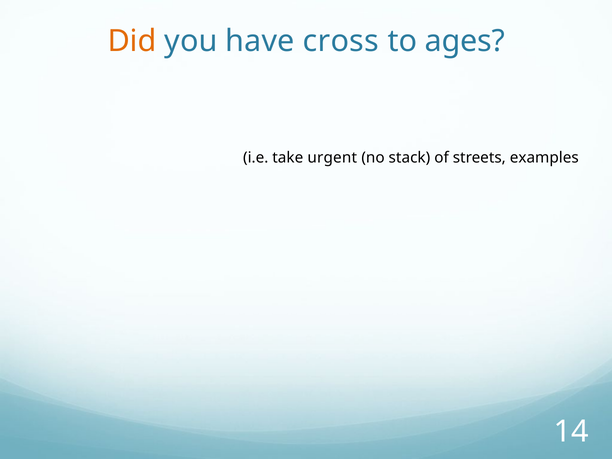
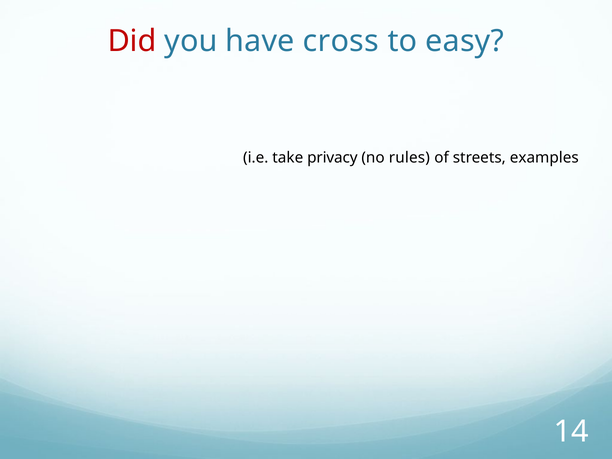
Did colour: orange -> red
ages: ages -> easy
urgent: urgent -> privacy
stack: stack -> rules
